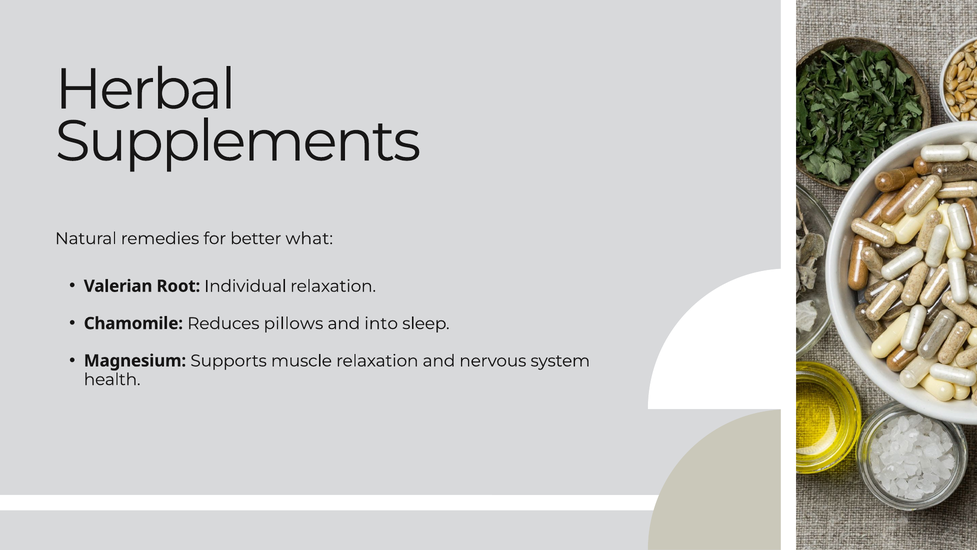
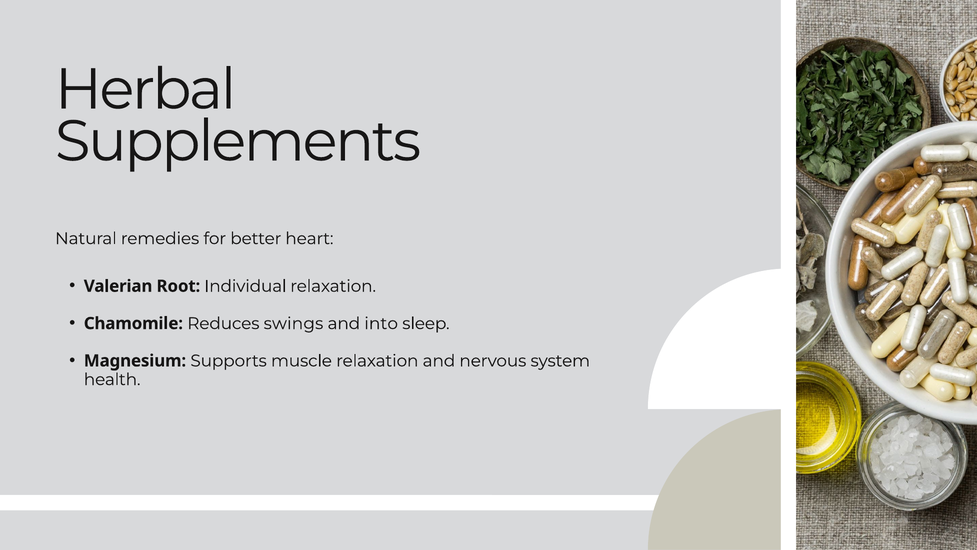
what: what -> heart
pillows: pillows -> swings
